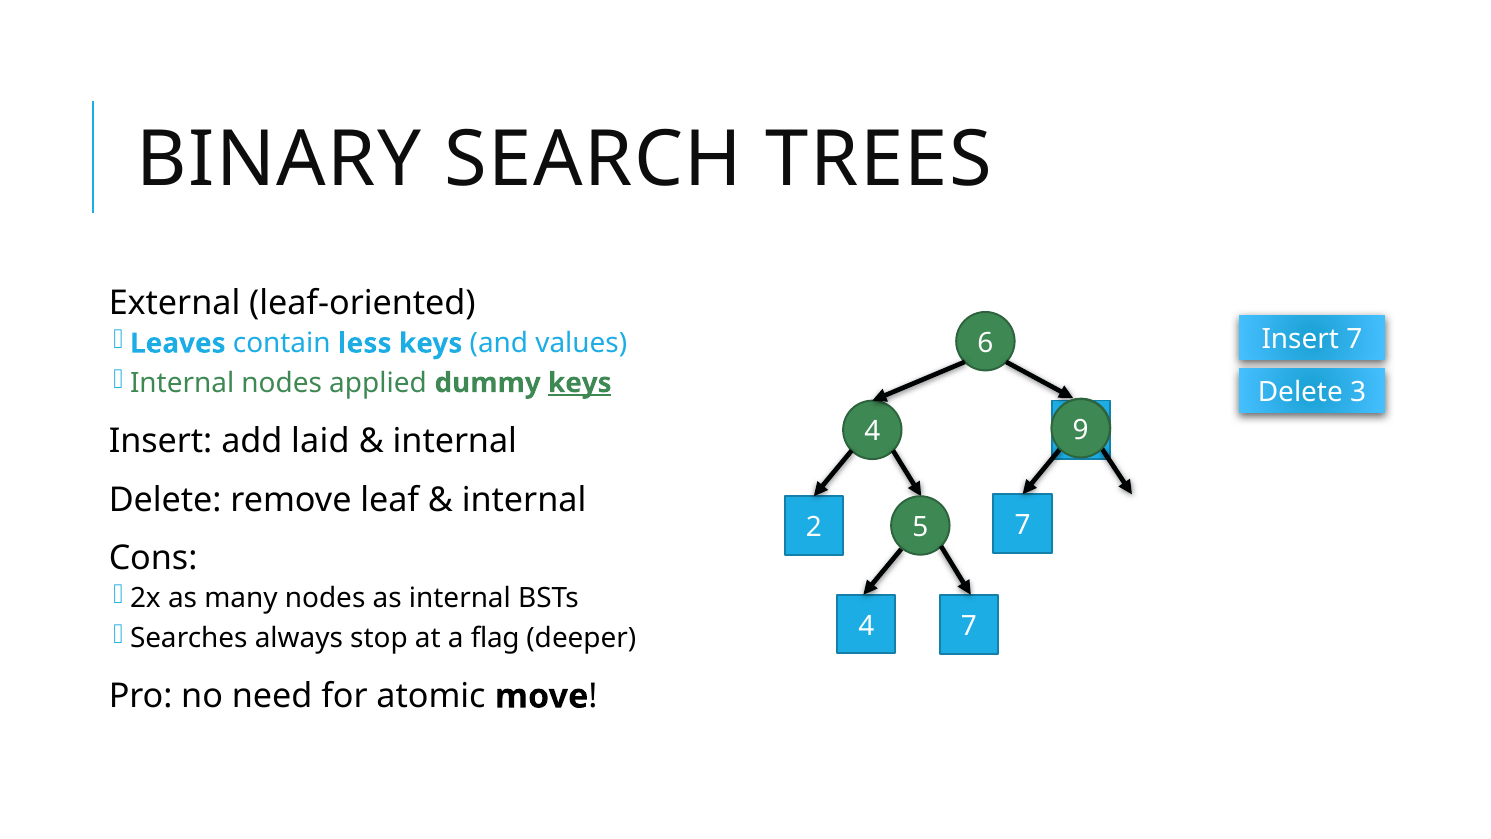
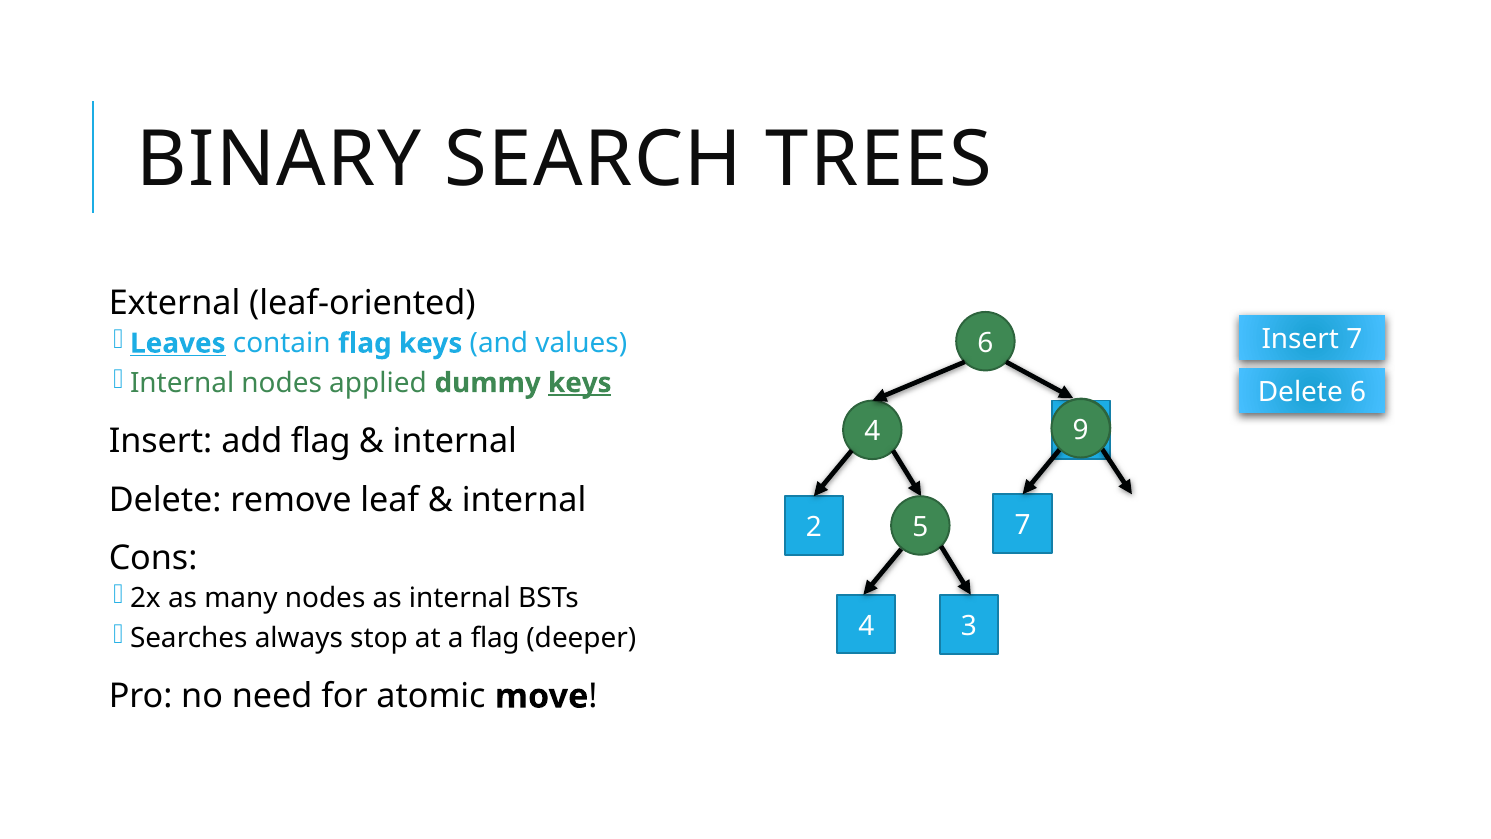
Leaves underline: none -> present
contain less: less -> flag
Delete 3: 3 -> 6
add laid: laid -> flag
4 7: 7 -> 3
